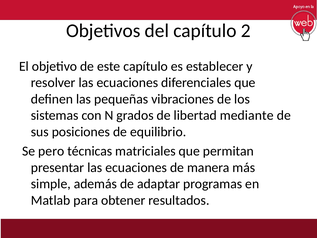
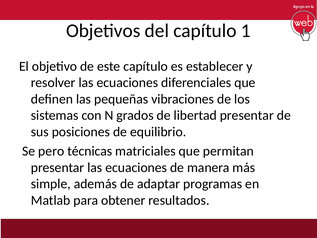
2: 2 -> 1
libertad mediante: mediante -> presentar
